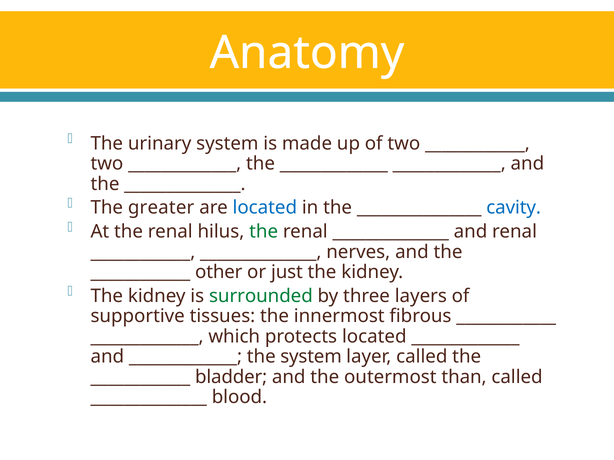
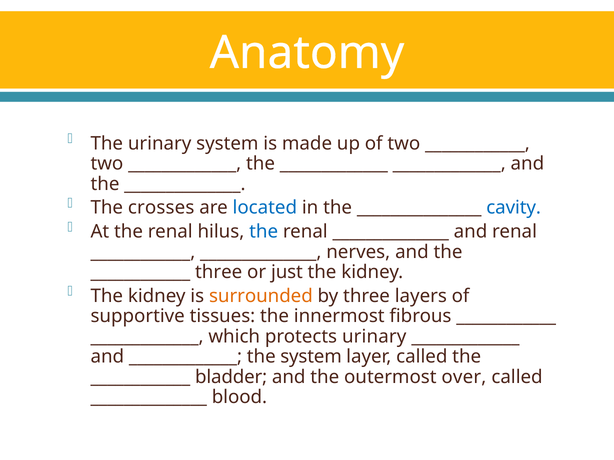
greater: greater -> crosses
the at (264, 232) colour: green -> blue
other at (219, 272): other -> three
surrounded colour: green -> orange
protects located: located -> urinary
than: than -> over
